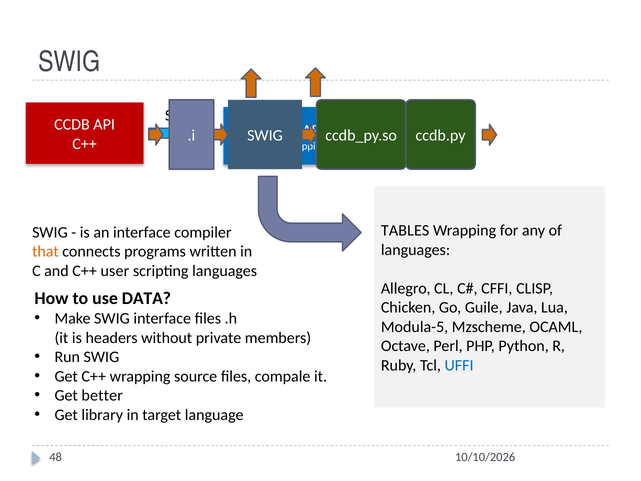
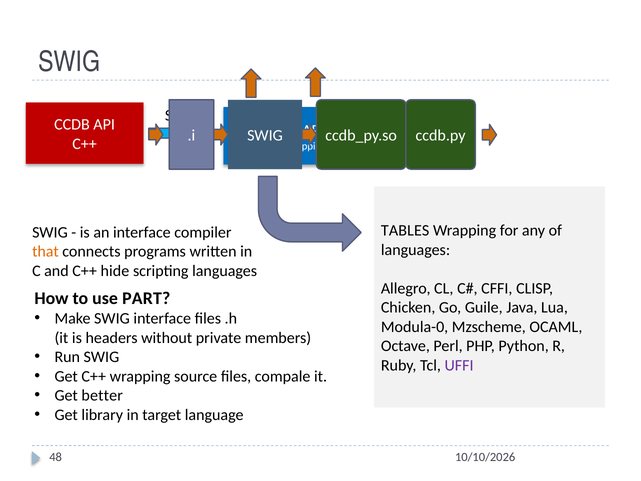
user: user -> hide
DATA: DATA -> PART
Modula-5: Modula-5 -> Modula-0
UFFI colour: blue -> purple
